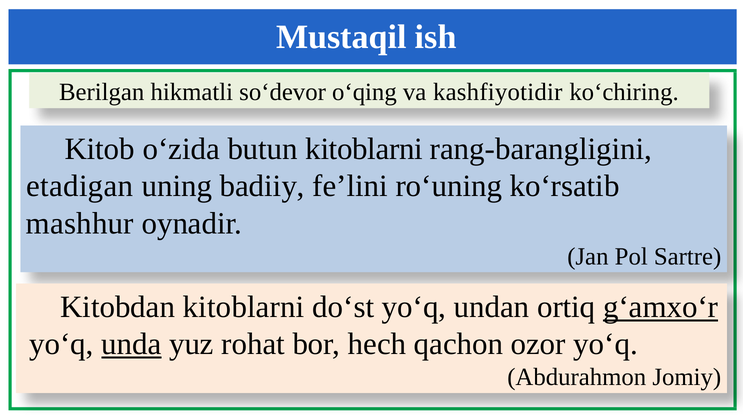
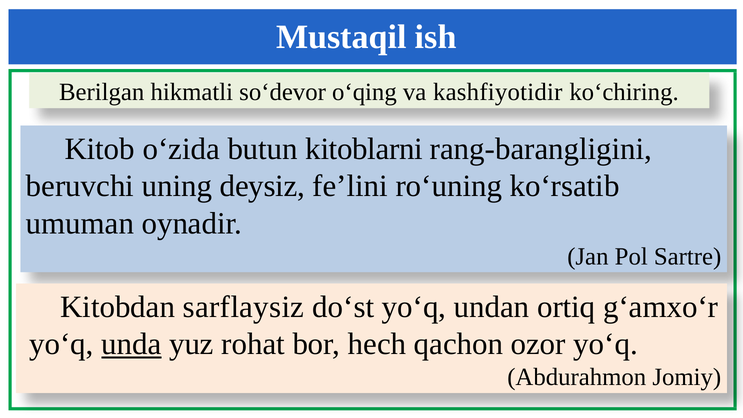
etadigan: etadigan -> beruvchi
badiiy: badiiy -> deysiz
mashhur: mashhur -> umuman
Kitobdan kitoblarni: kitoblarni -> sarflaysiz
g‘amxo‘r underline: present -> none
